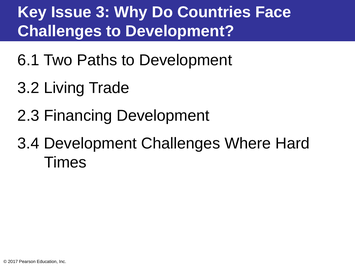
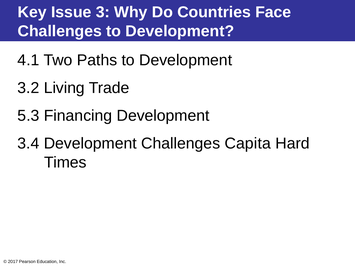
6.1: 6.1 -> 4.1
2.3: 2.3 -> 5.3
Where: Where -> Capita
